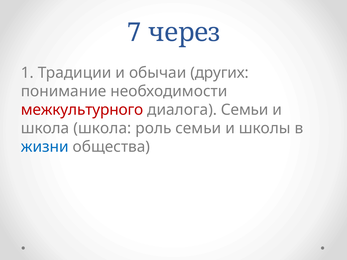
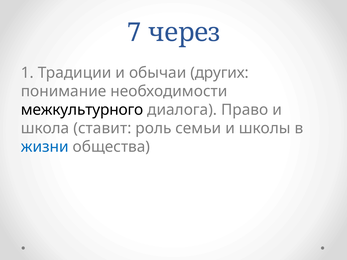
межкультурного colour: red -> black
диалога Семьи: Семьи -> Право
школа школа: школа -> ставит
